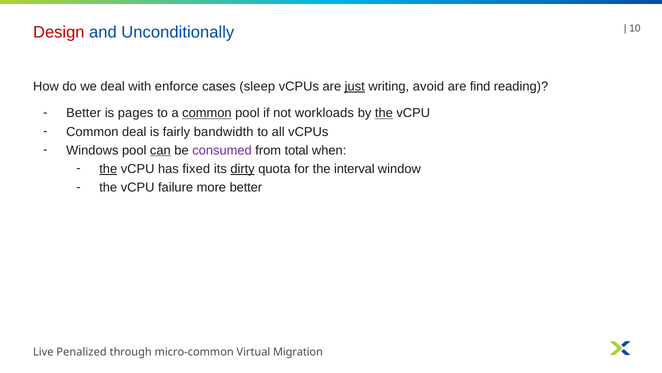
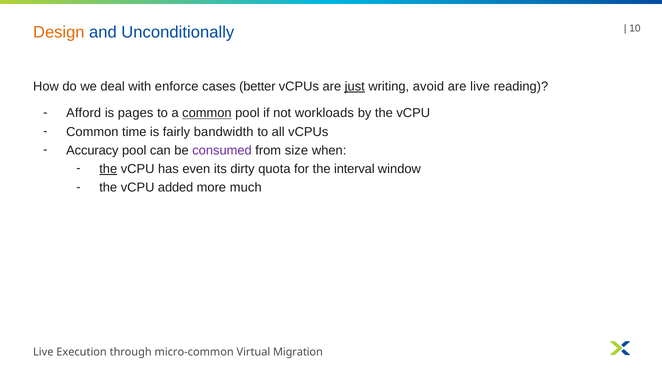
Design colour: red -> orange
sleep: sleep -> better
are find: find -> live
Better at (84, 113): Better -> Afford
the at (384, 113) underline: present -> none
Common deal: deal -> time
Windows: Windows -> Accuracy
can underline: present -> none
total: total -> size
fixed: fixed -> even
dirty underline: present -> none
failure: failure -> added
more better: better -> much
Penalized: Penalized -> Execution
